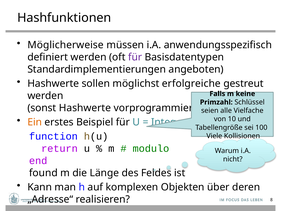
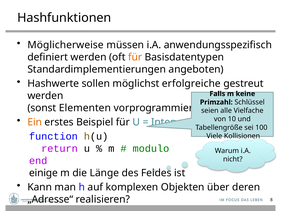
für at (135, 57) colour: purple -> orange
sonst Hashwerte: Hashwerte -> Elementen
found: found -> einige
